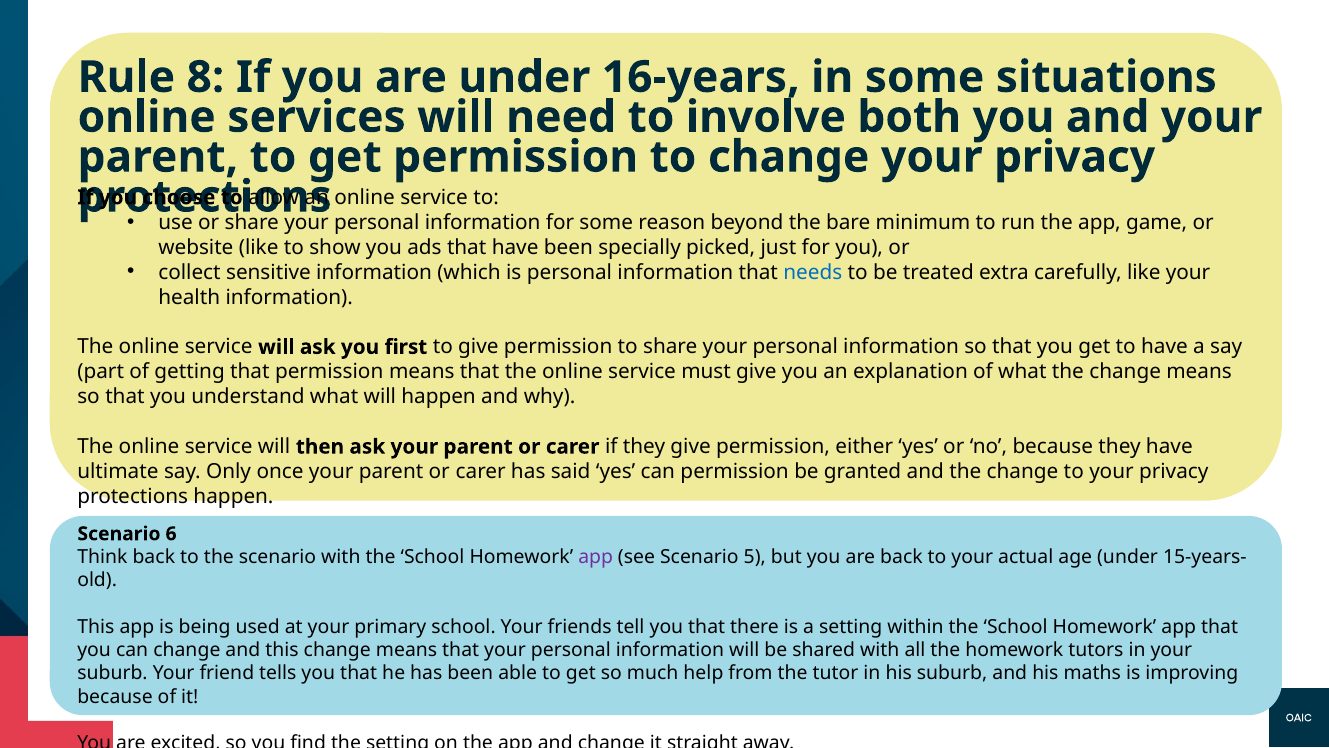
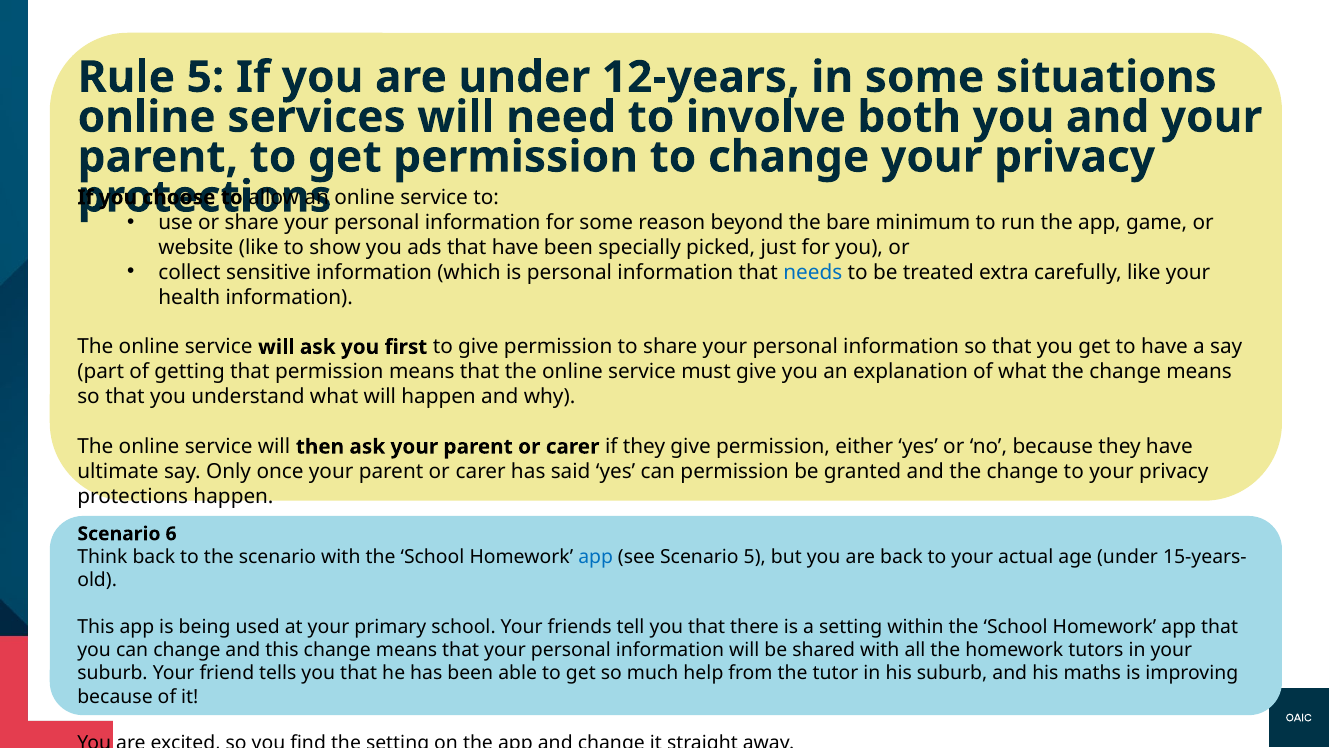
Rule 8: 8 -> 5
16-years: 16-years -> 12-years
app at (596, 557) colour: purple -> blue
